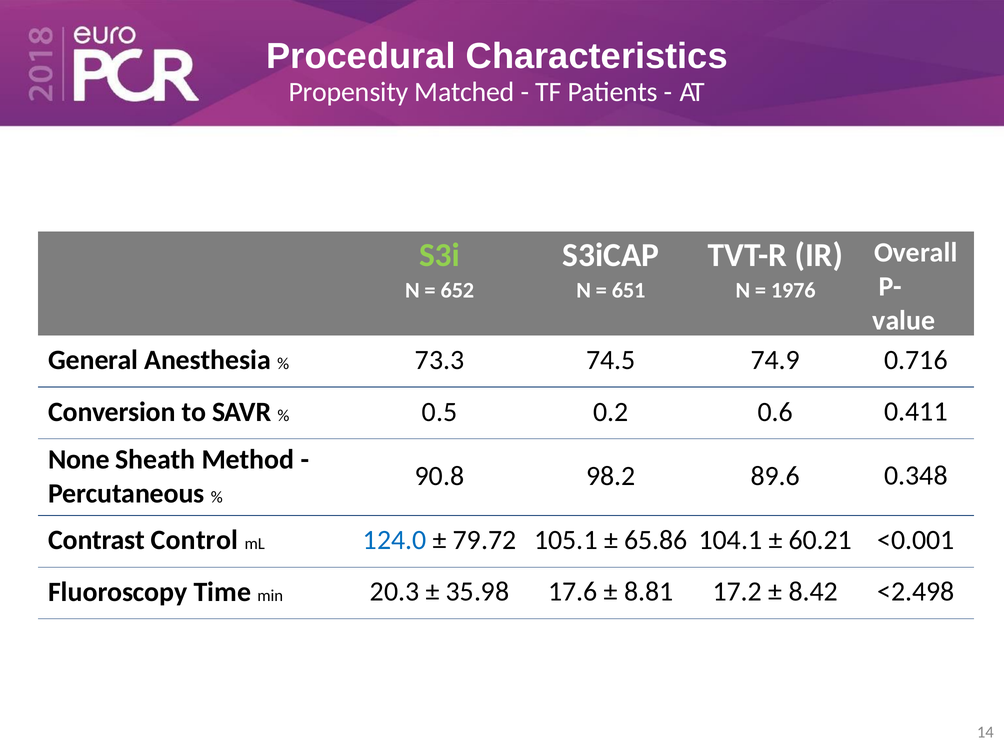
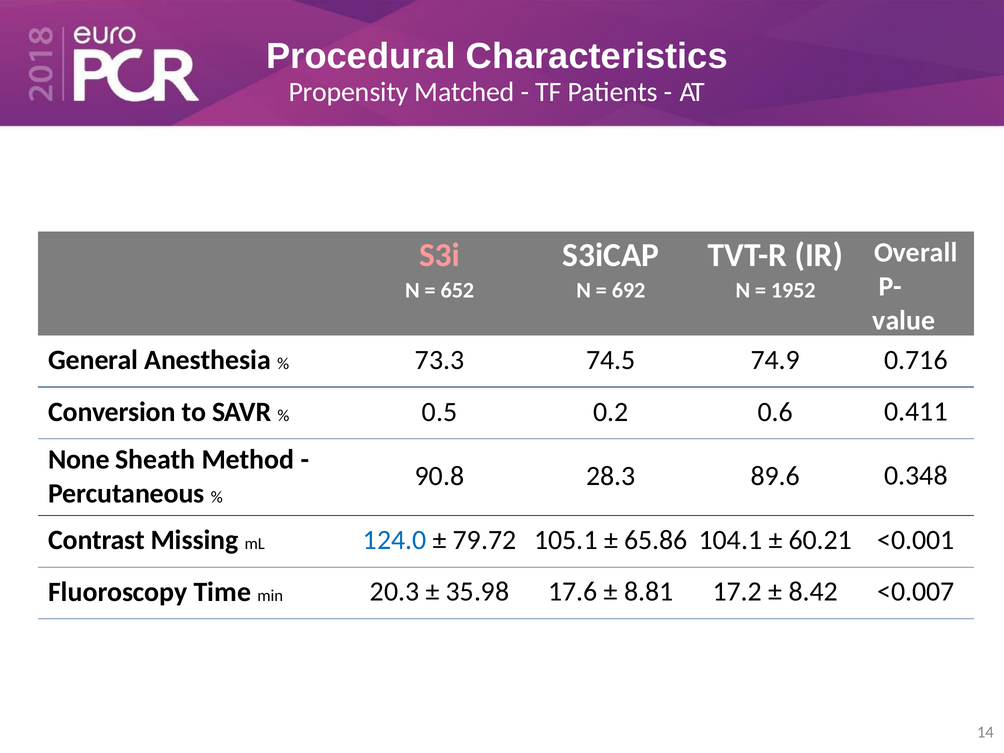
S3i colour: light green -> pink
651: 651 -> 692
1976: 1976 -> 1952
98.2: 98.2 -> 28.3
Control: Control -> Missing
<2.498: <2.498 -> <0.007
